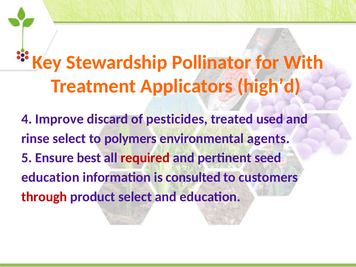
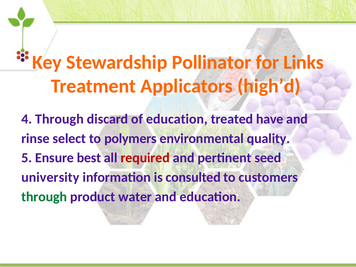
With: With -> Links
4 Improve: Improve -> Through
of pesticides: pesticides -> education
used: used -> have
agents: agents -> quality
education at (50, 177): education -> university
through at (44, 197) colour: red -> green
product select: select -> water
